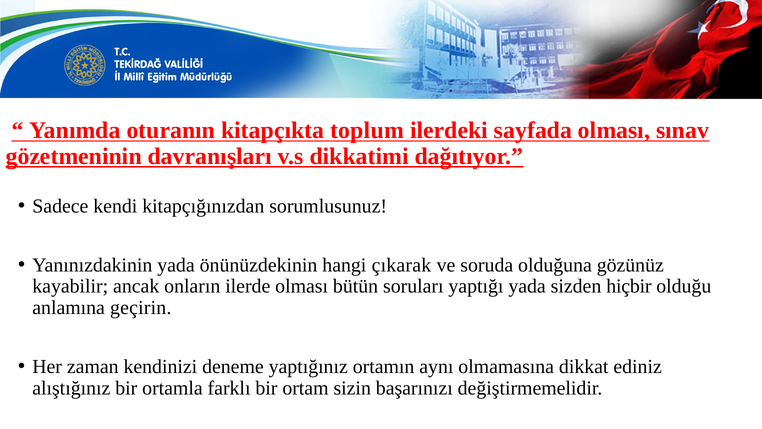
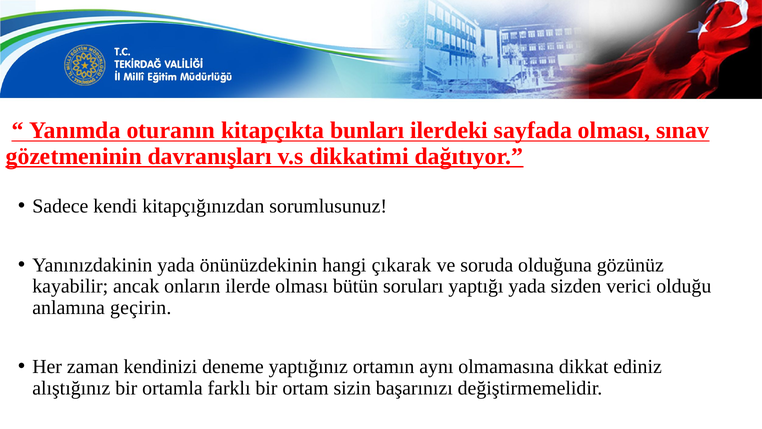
toplum: toplum -> bunları
hiçbir: hiçbir -> verici
